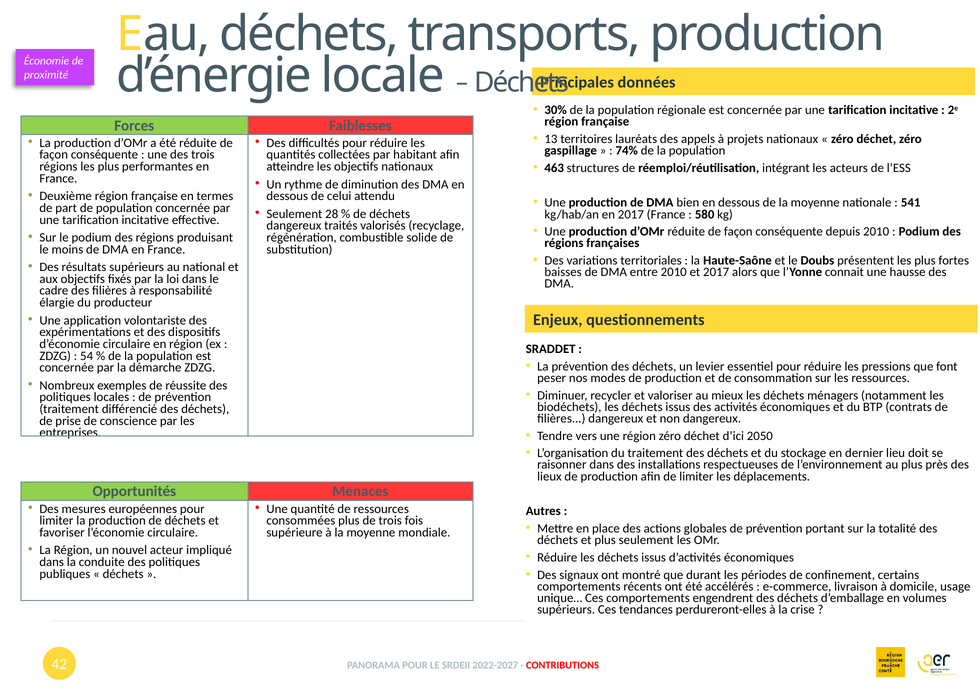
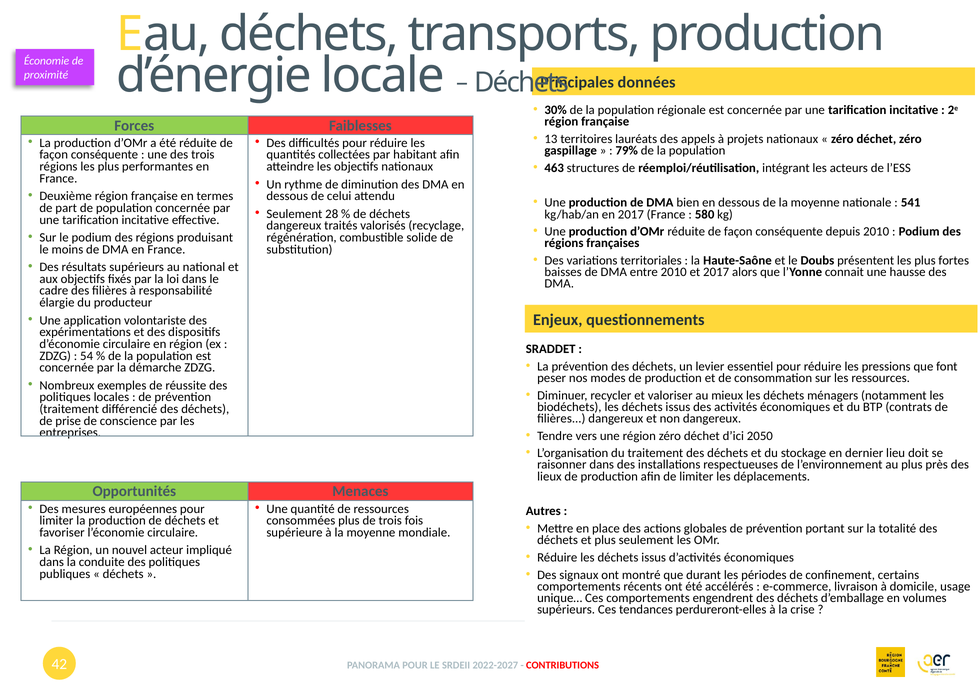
74%: 74% -> 79%
